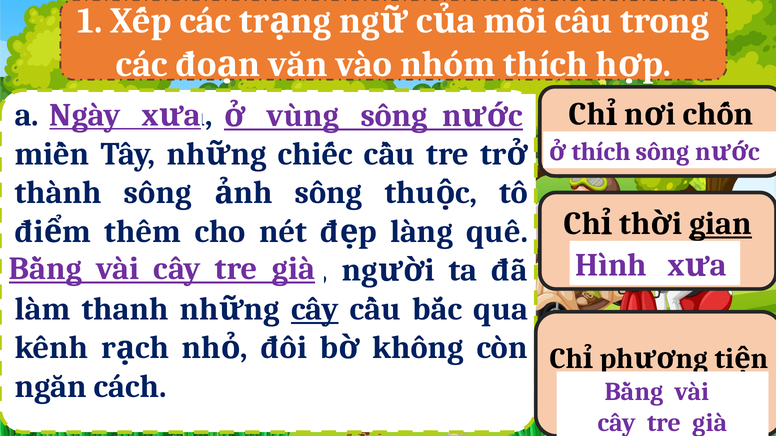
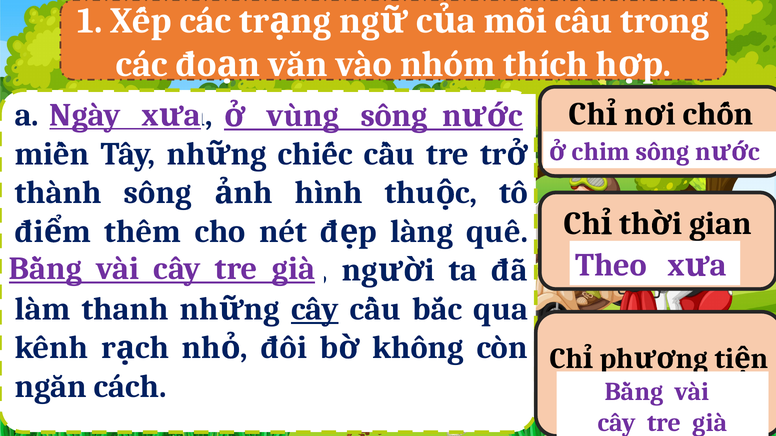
thích at (601, 152): thích -> chim
sông at (329, 193): sông -> hình
gian underline: present -> none
Hình: Hình -> Theo
